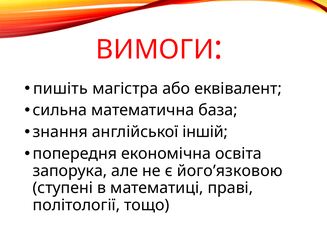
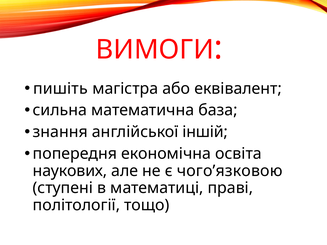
запорука: запорука -> наукових
його’язковою: його’язковою -> чого’язковою
